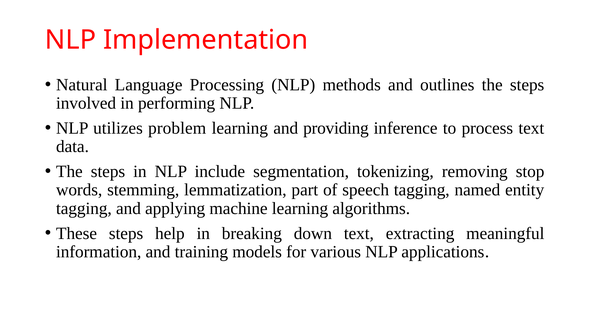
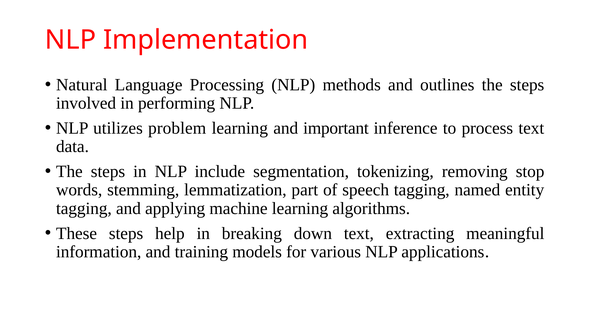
providing: providing -> important
